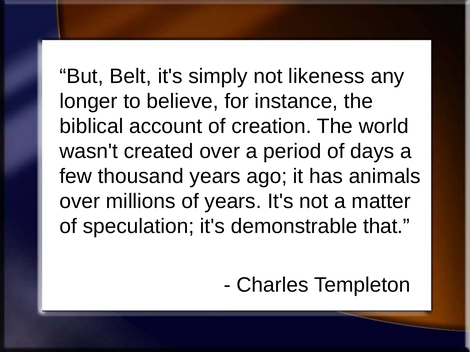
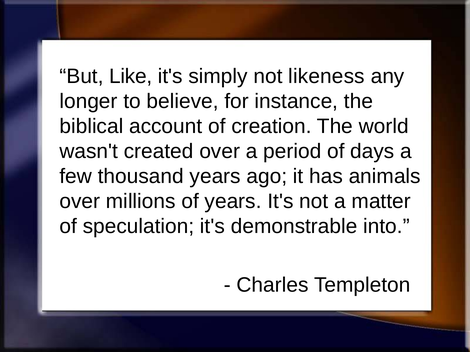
Belt: Belt -> Like
that: that -> into
